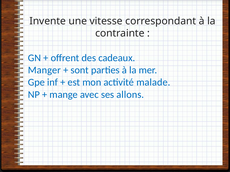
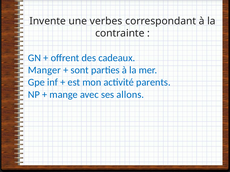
vitesse: vitesse -> verbes
malade: malade -> parents
